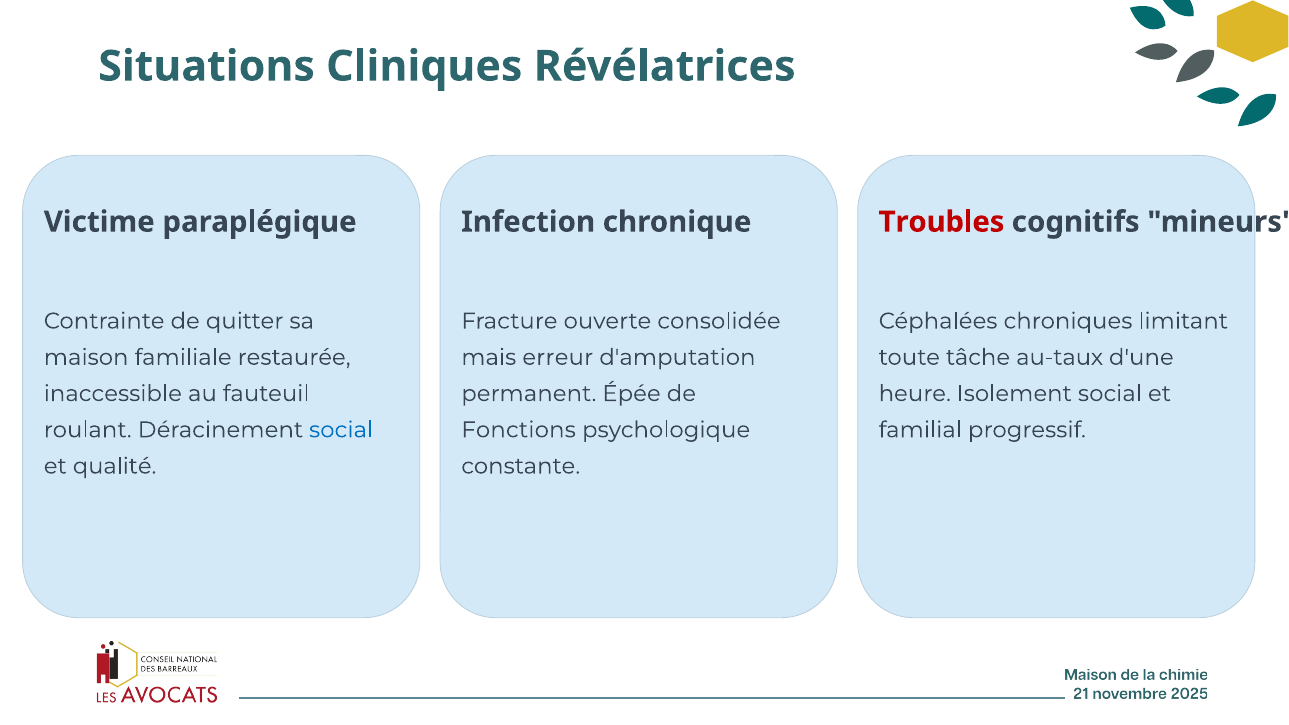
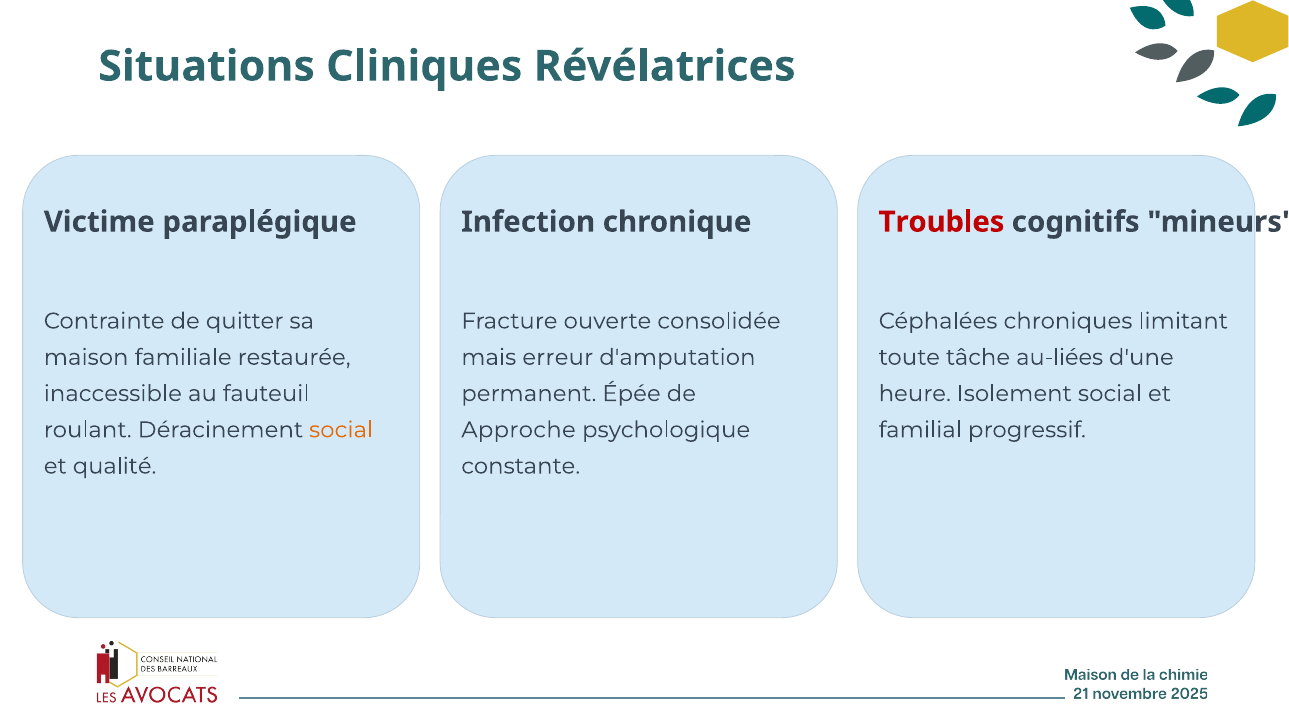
au-taux: au-taux -> au-liées
social at (341, 430) colour: blue -> orange
Fonctions: Fonctions -> Approche
